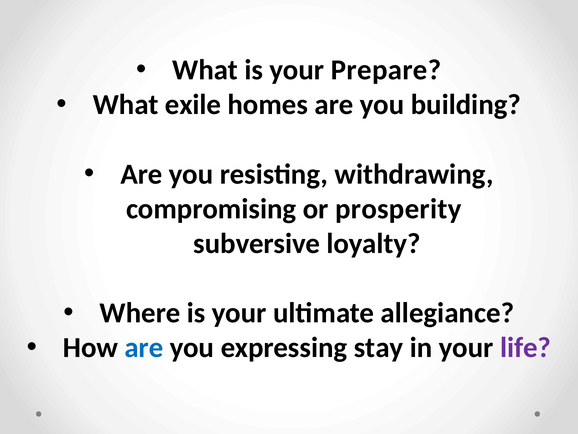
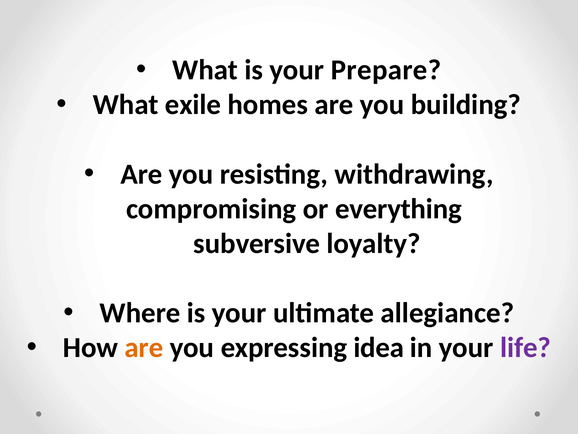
prosperity: prosperity -> everything
are at (144, 347) colour: blue -> orange
stay: stay -> idea
